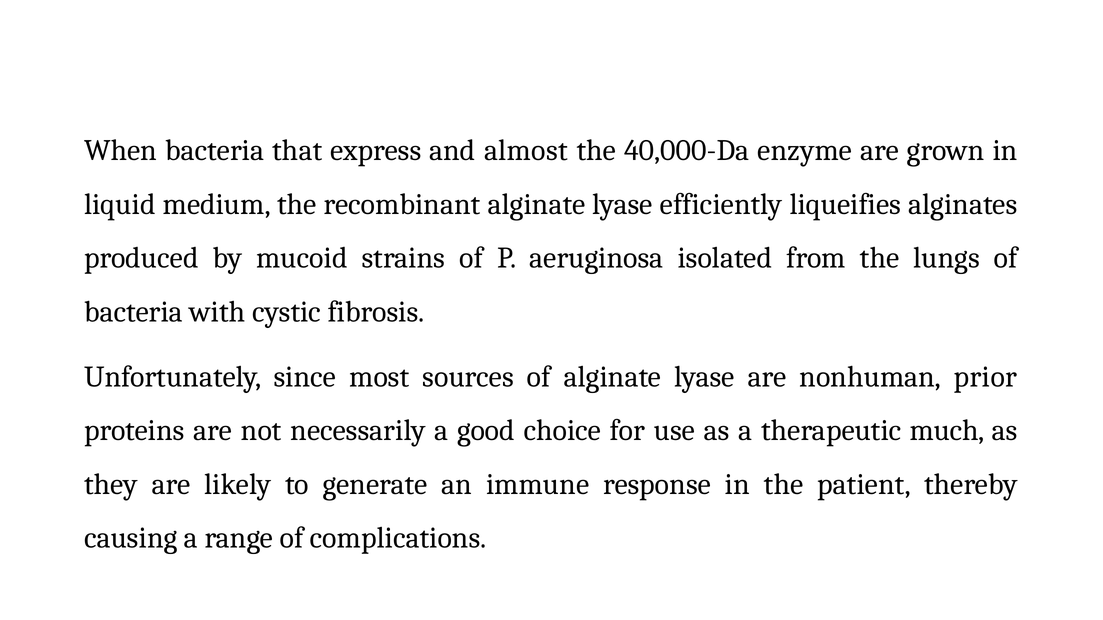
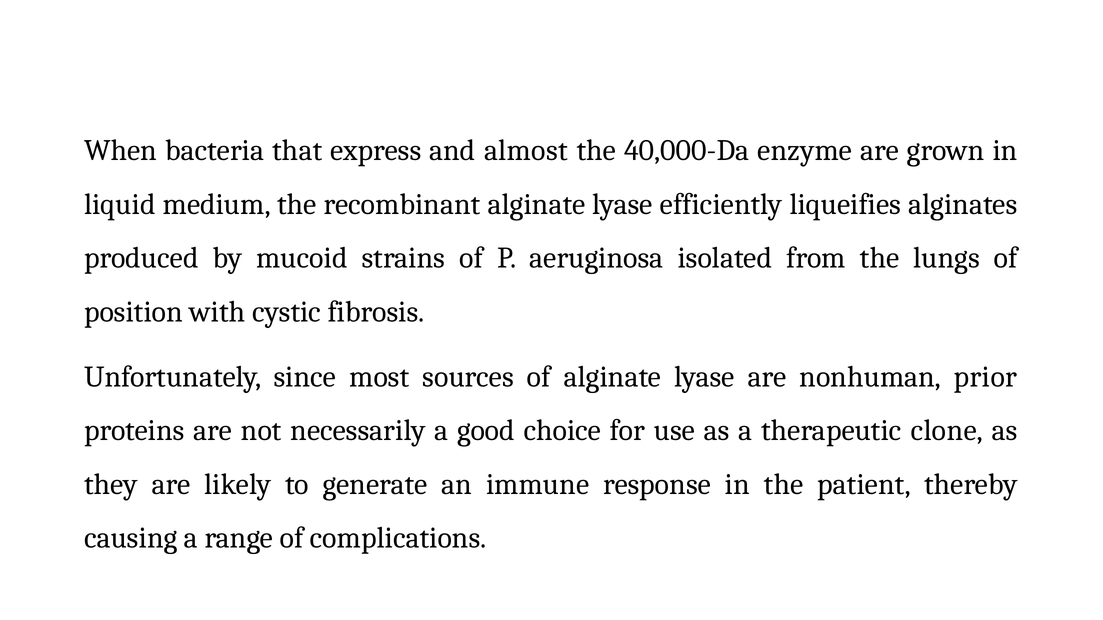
bacteria at (133, 312): bacteria -> position
much: much -> clone
